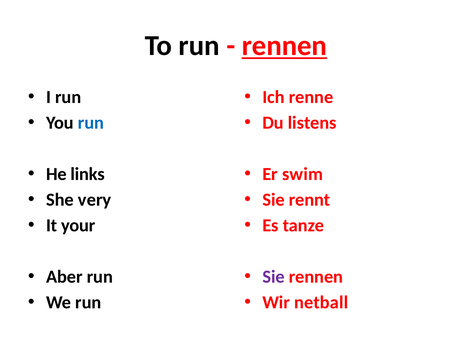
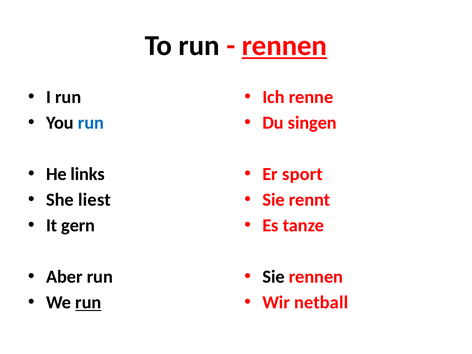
listens: listens -> singen
swim: swim -> sport
very: very -> liest
your: your -> gern
Sie at (274, 277) colour: purple -> black
run at (88, 303) underline: none -> present
